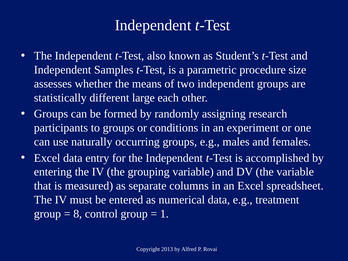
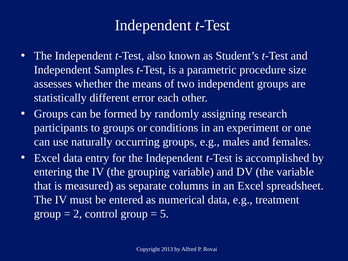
large: large -> error
8: 8 -> 2
1: 1 -> 5
